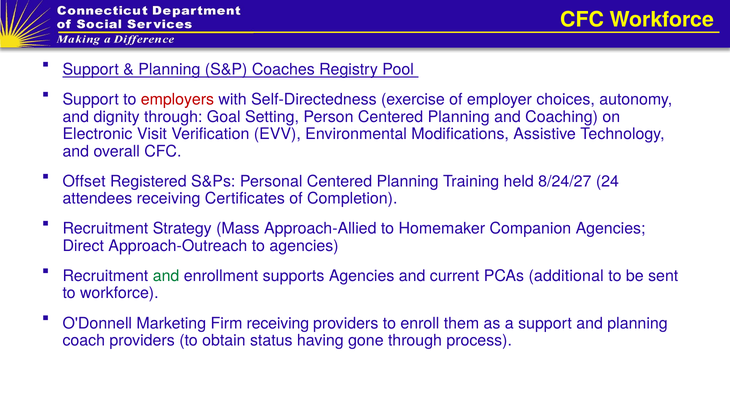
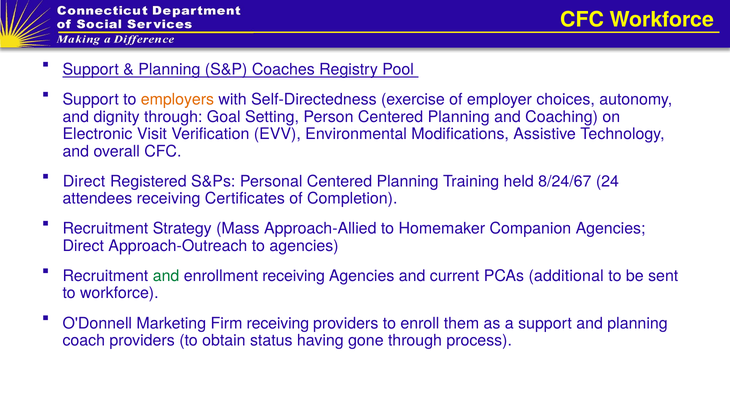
employers colour: red -> orange
Offset at (84, 182): Offset -> Direct
8/24/27: 8/24/27 -> 8/24/67
enrollment supports: supports -> receiving
